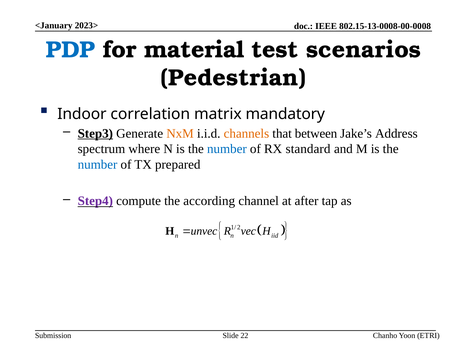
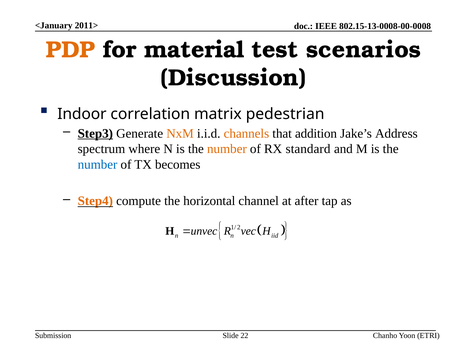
2023>: 2023> -> 2011>
PDP colour: blue -> orange
Pedestrian: Pedestrian -> Discussion
mandatory: mandatory -> pedestrian
between: between -> addition
number at (227, 149) colour: blue -> orange
prepared: prepared -> becomes
Step4 colour: purple -> orange
according: according -> horizontal
